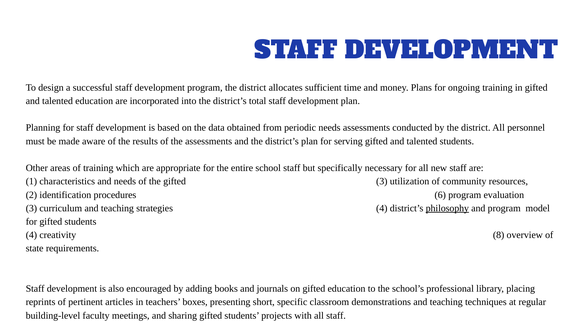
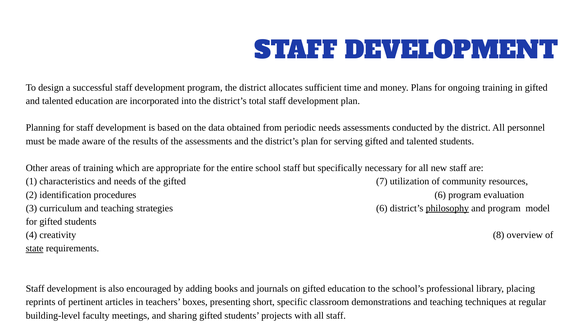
gifted 3: 3 -> 7
strategies 4: 4 -> 6
state underline: none -> present
